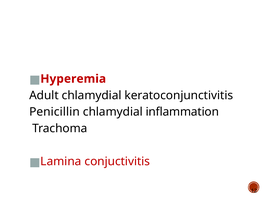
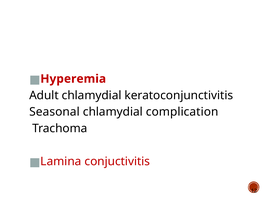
Penicillin: Penicillin -> Seasonal
inflammation: inflammation -> complication
